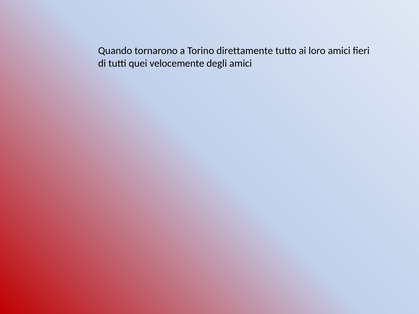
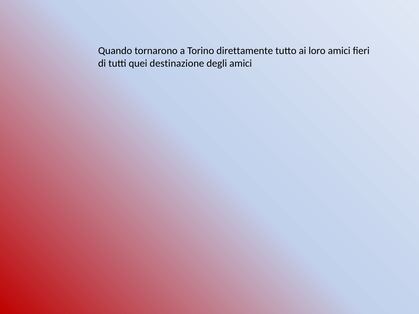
velocemente: velocemente -> destinazione
